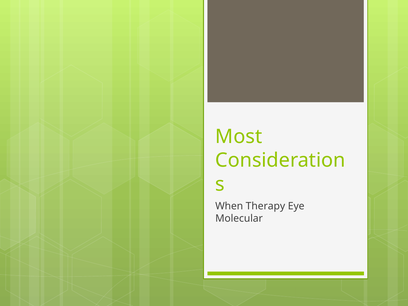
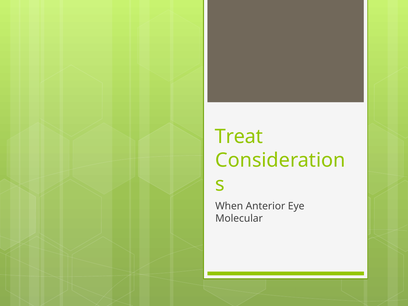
Most: Most -> Treat
Therapy: Therapy -> Anterior
